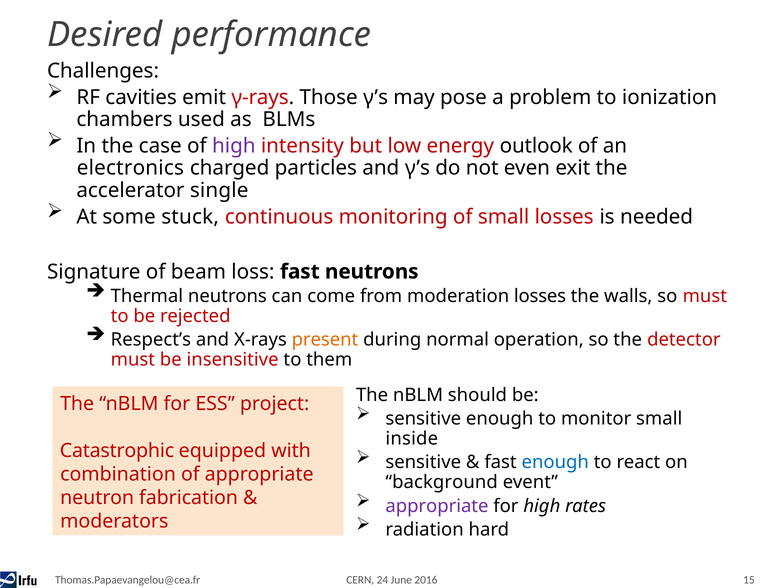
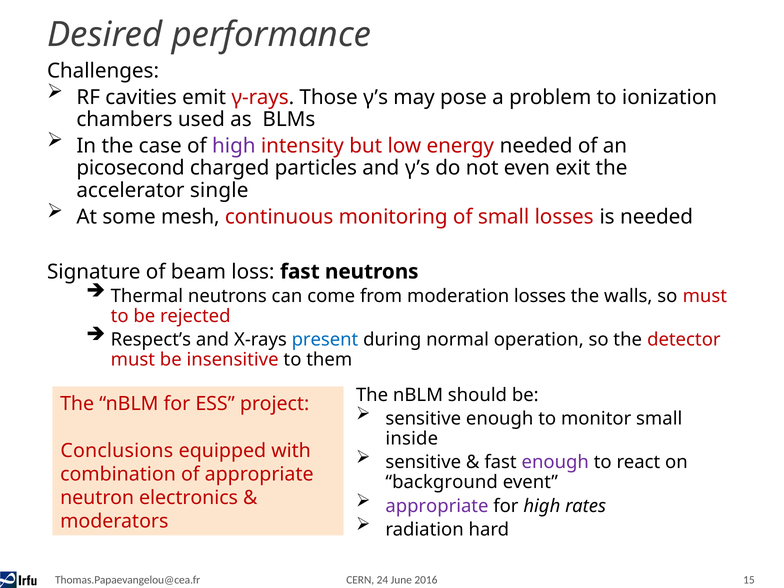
energy outlook: outlook -> needed
electronics: electronics -> picosecond
stuck: stuck -> mesh
present colour: orange -> blue
Catastrophic: Catastrophic -> Conclusions
enough at (555, 462) colour: blue -> purple
fabrication: fabrication -> electronics
